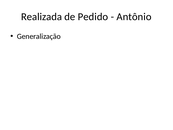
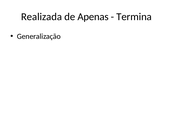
Pedido: Pedido -> Apenas
Antônio: Antônio -> Termina
